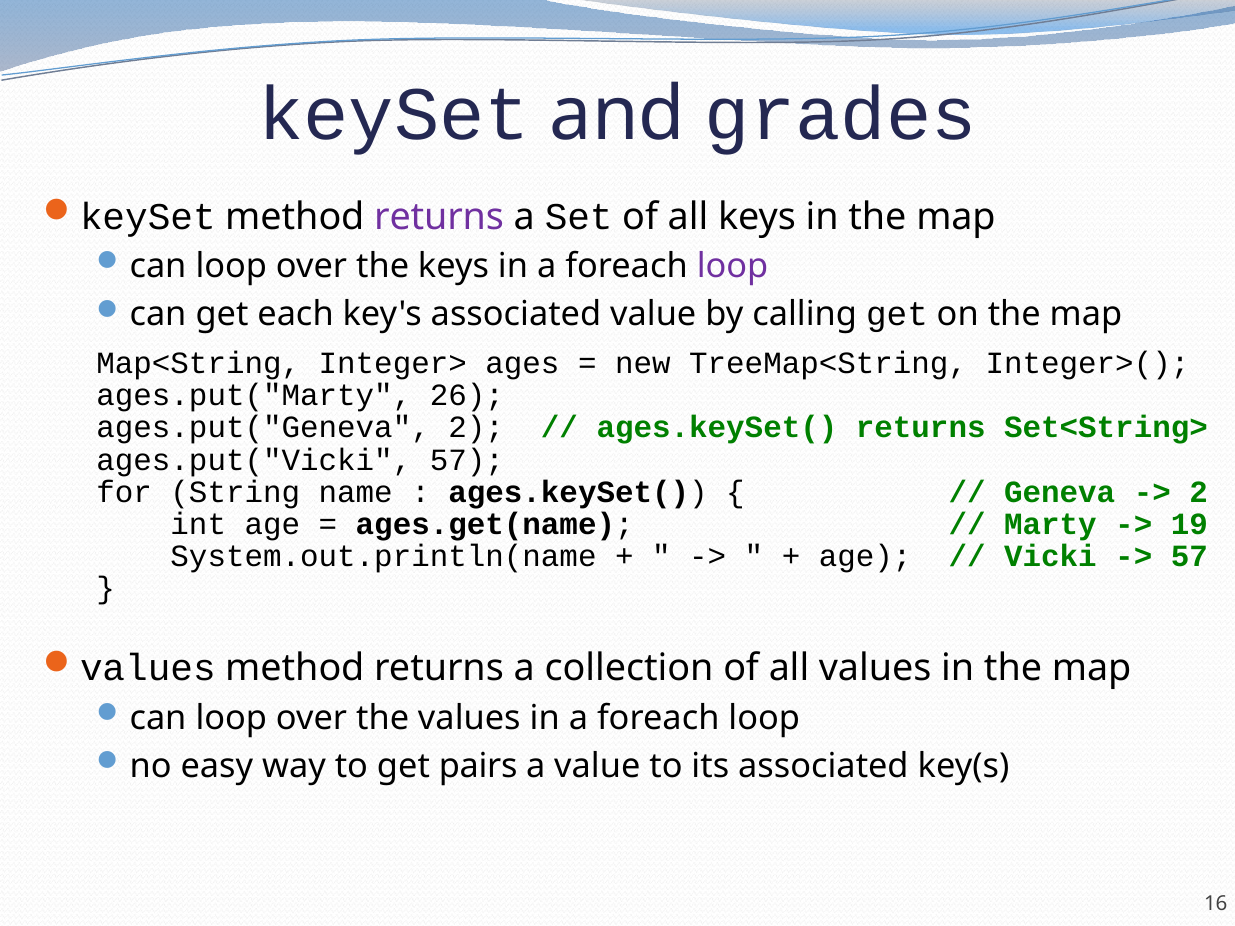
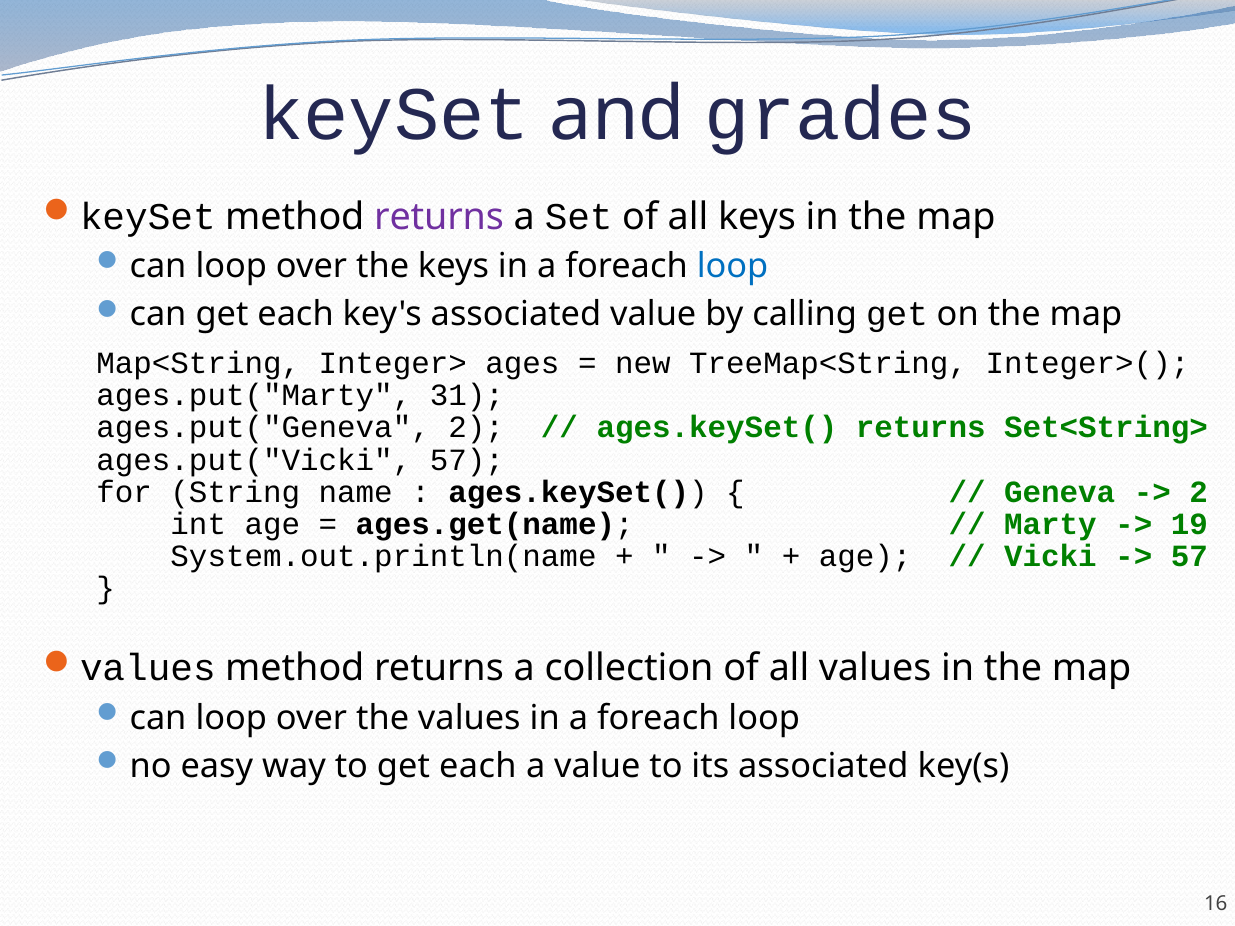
loop at (733, 267) colour: purple -> blue
26: 26 -> 31
to get pairs: pairs -> each
